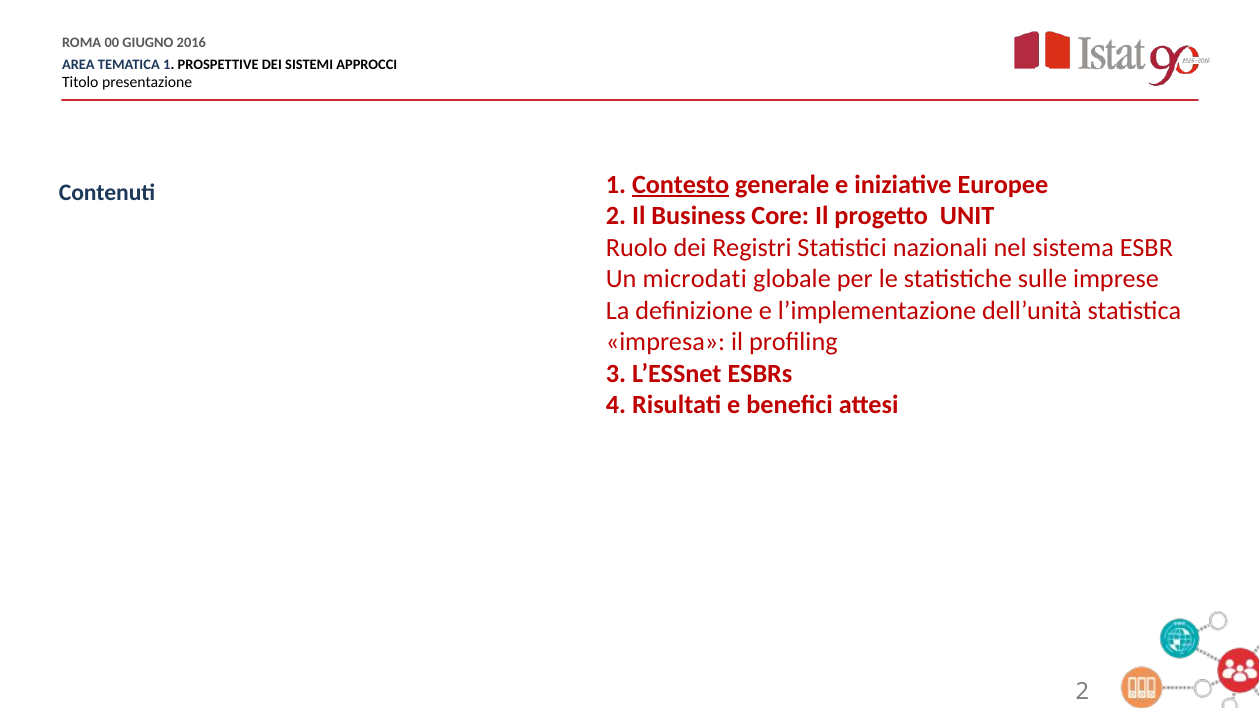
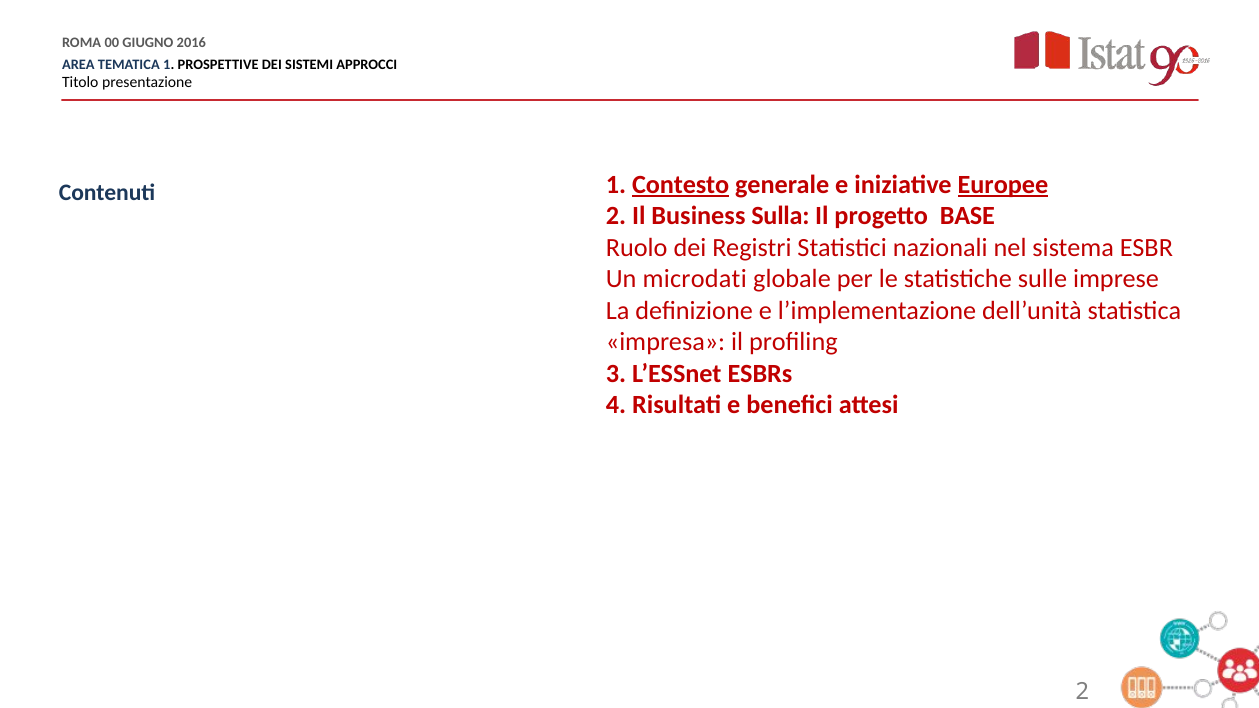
Europee underline: none -> present
Core: Core -> Sulla
UNIT: UNIT -> BASE
